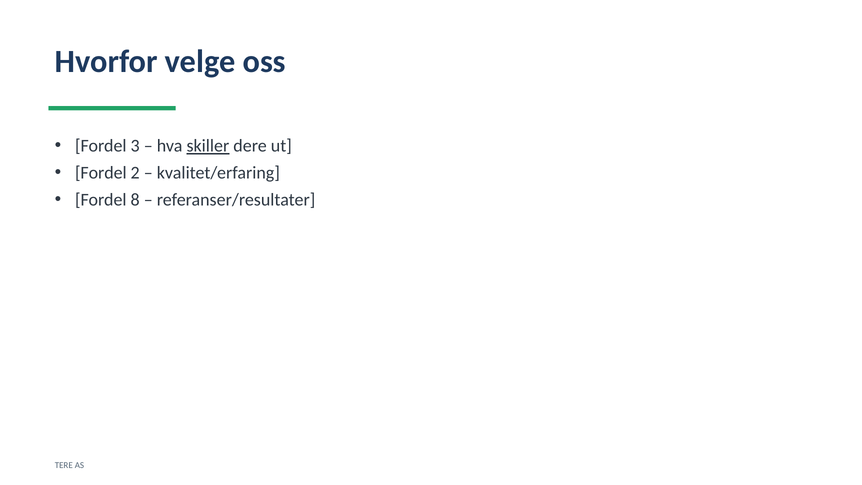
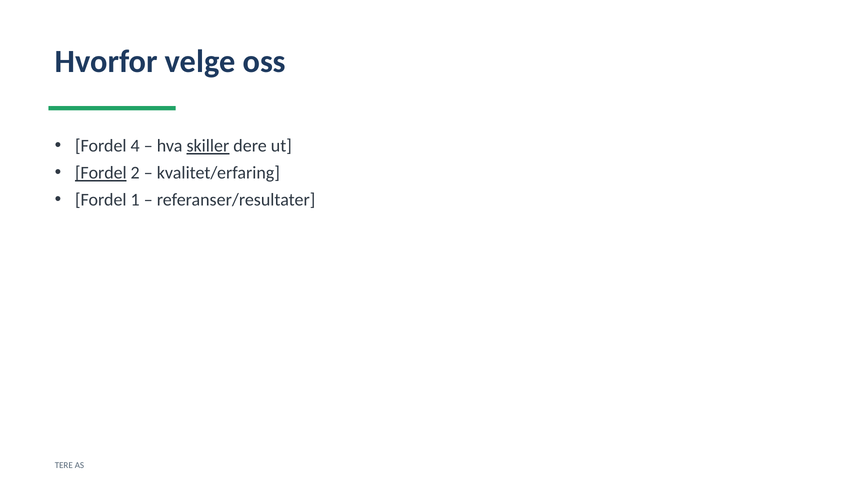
3: 3 -> 4
Fordel at (101, 173) underline: none -> present
8: 8 -> 1
